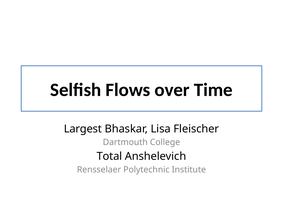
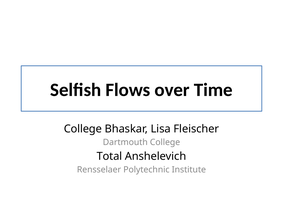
Largest at (83, 129): Largest -> College
